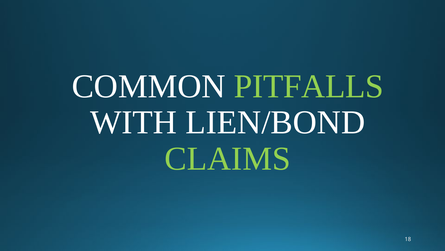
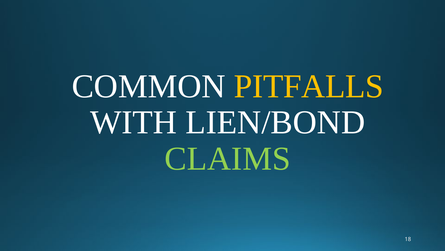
PITFALLS colour: light green -> yellow
